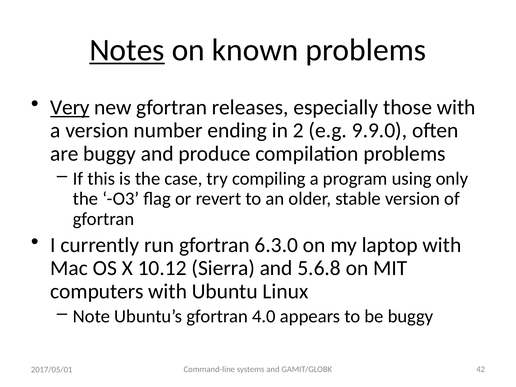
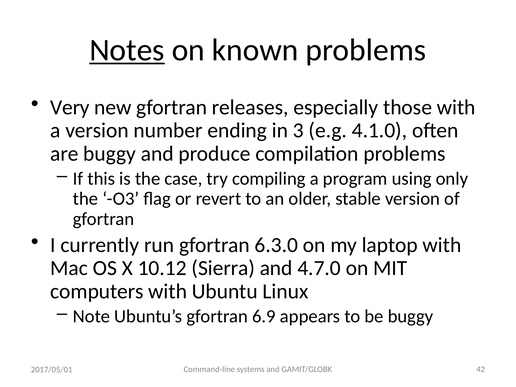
Very underline: present -> none
2: 2 -> 3
9.9.0: 9.9.0 -> 4.1.0
5.6.8: 5.6.8 -> 4.7.0
4.0: 4.0 -> 6.9
